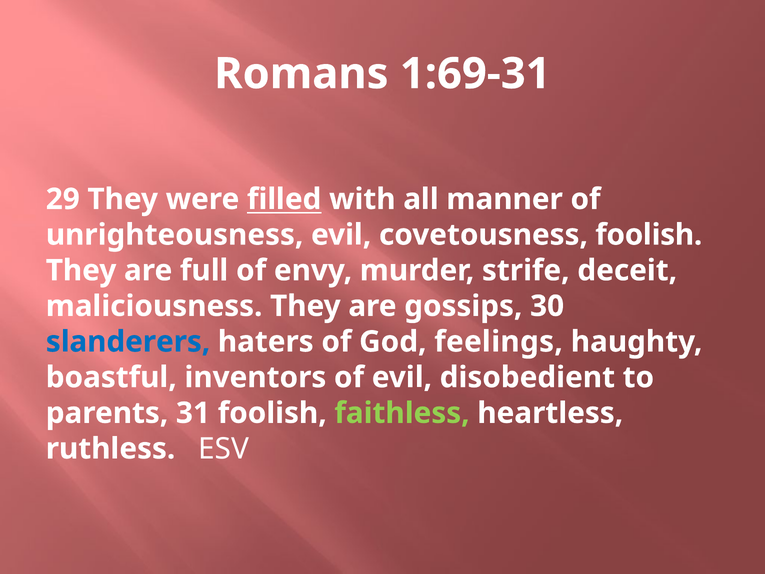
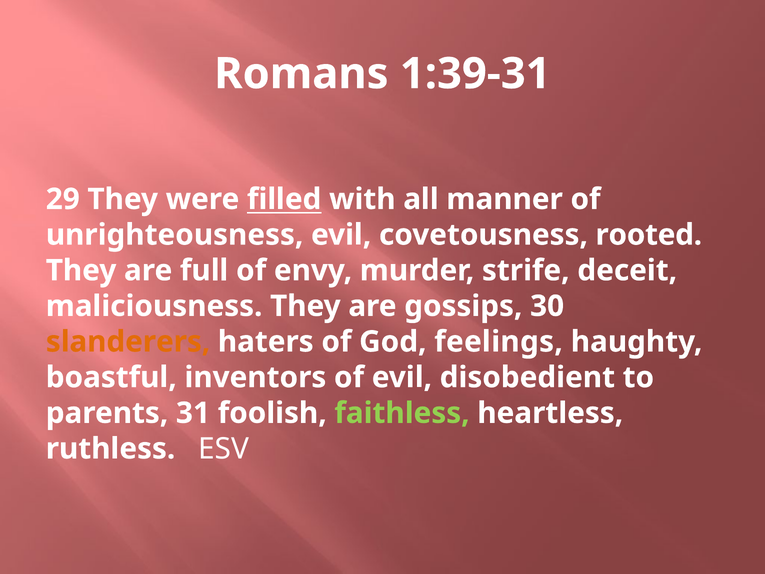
1:69-31: 1:69-31 -> 1:39-31
covetousness foolish: foolish -> rooted
slanderers colour: blue -> orange
